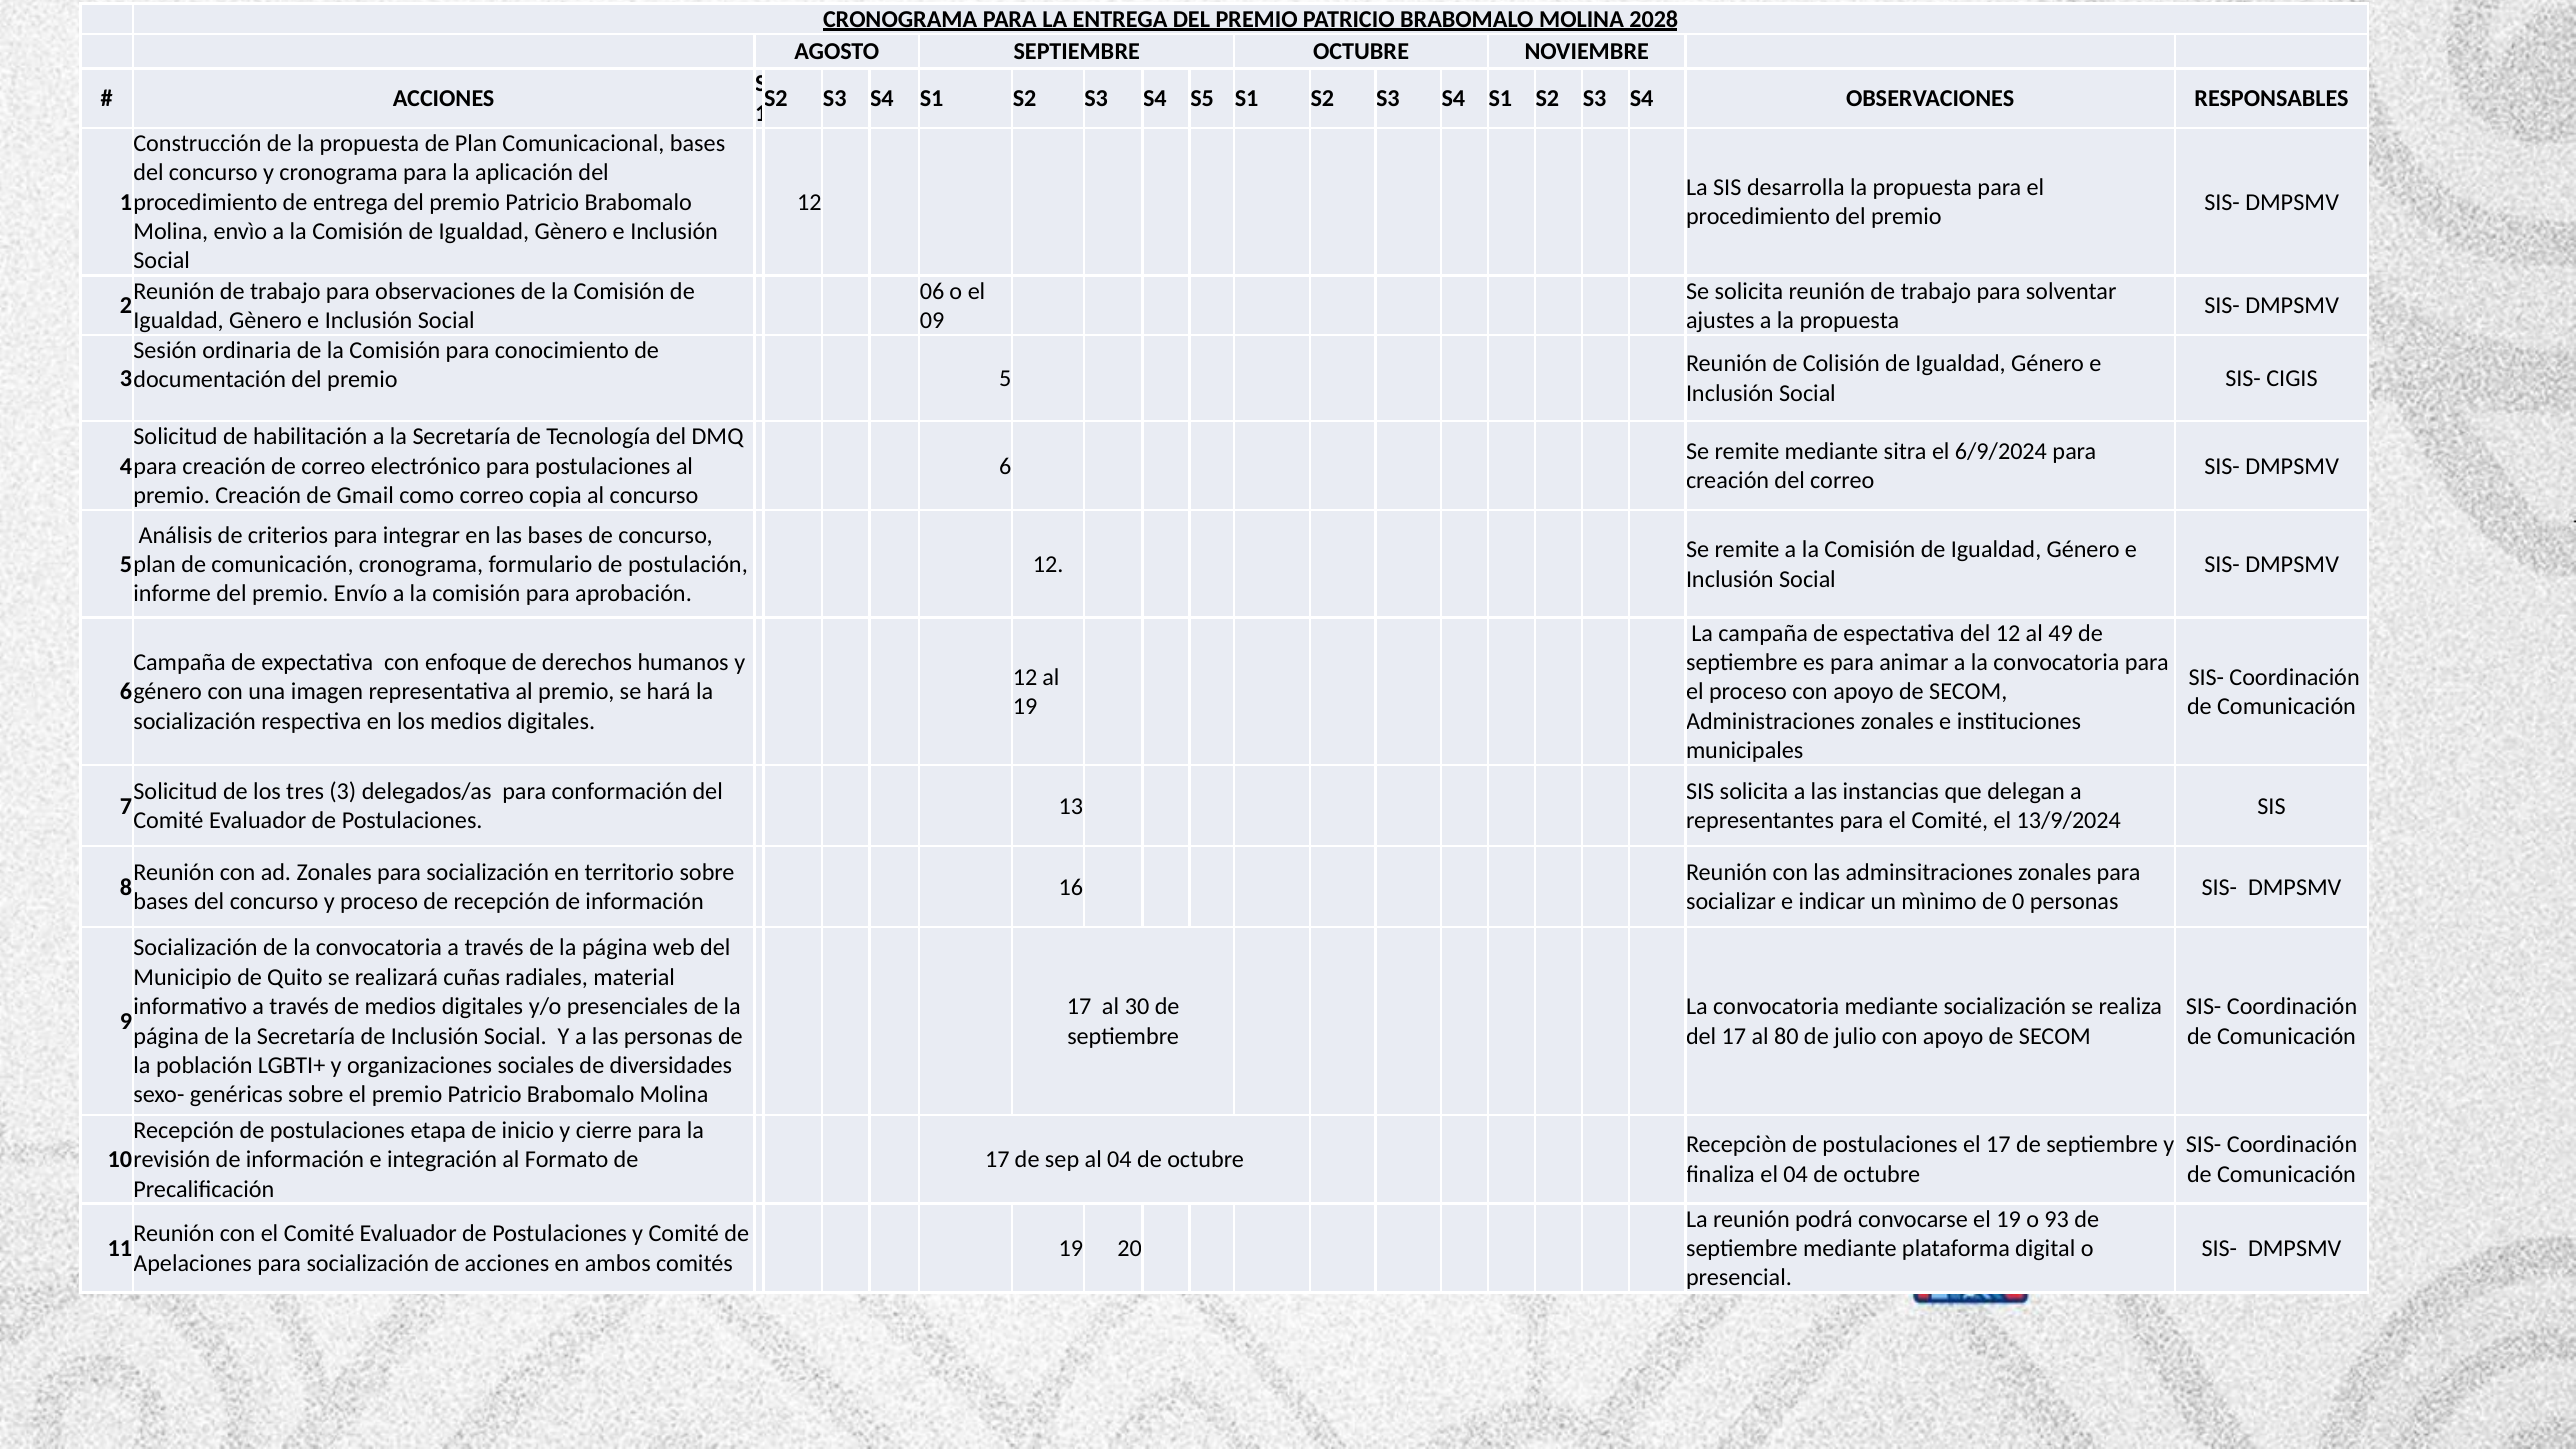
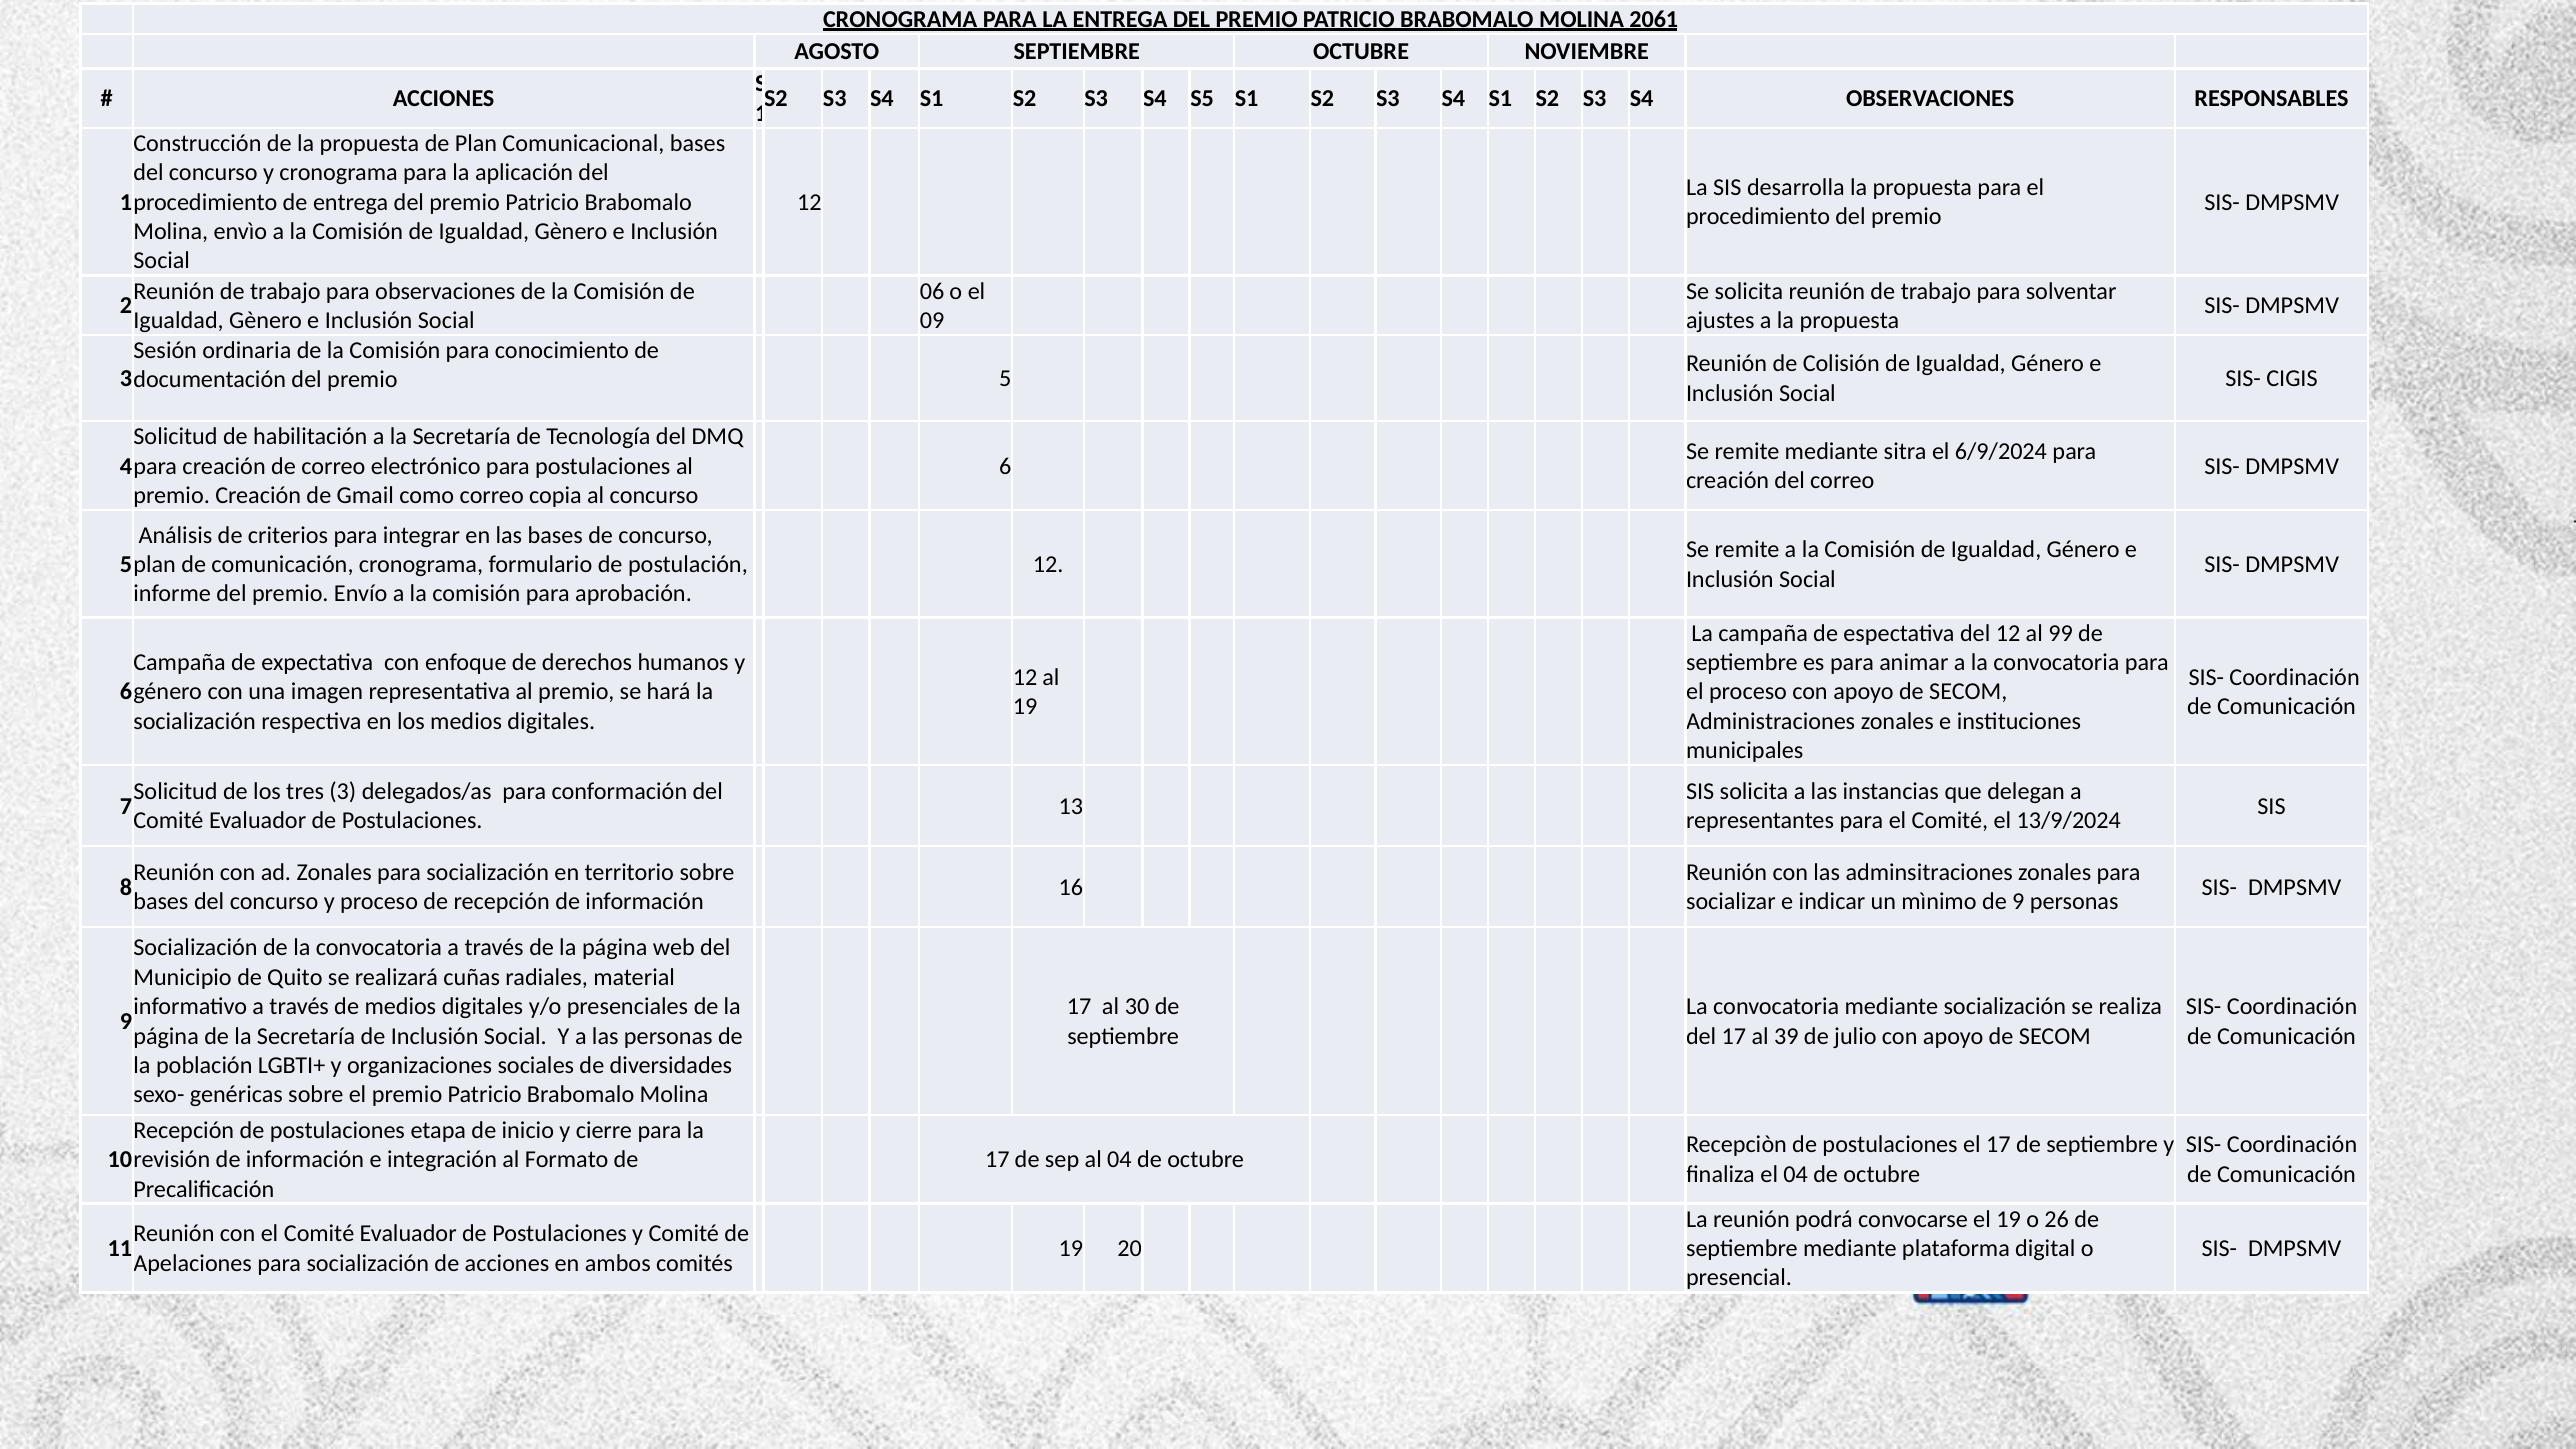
2028: 2028 -> 2061
49: 49 -> 99
de 0: 0 -> 9
80: 80 -> 39
93: 93 -> 26
